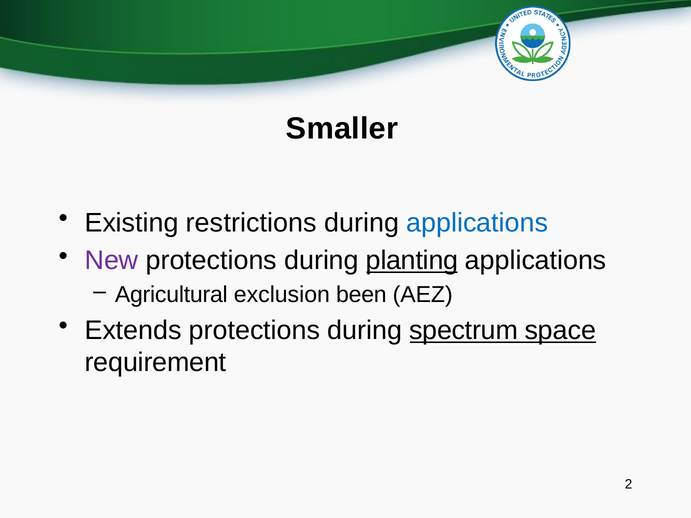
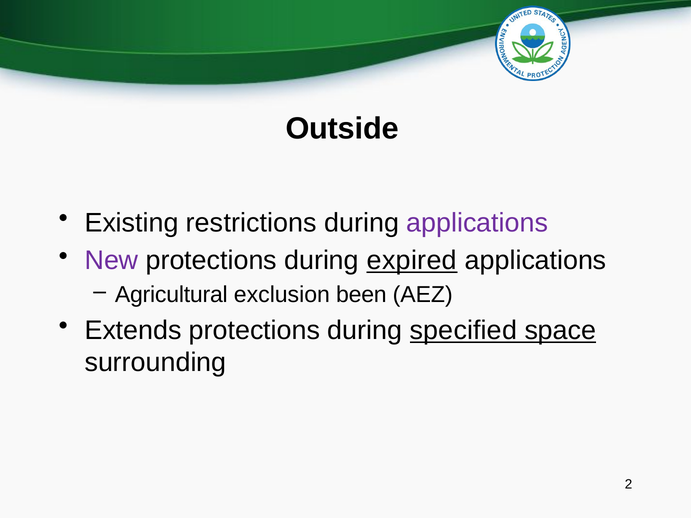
Smaller: Smaller -> Outside
applications at (477, 223) colour: blue -> purple
planting: planting -> expired
spectrum: spectrum -> specified
requirement: requirement -> surrounding
